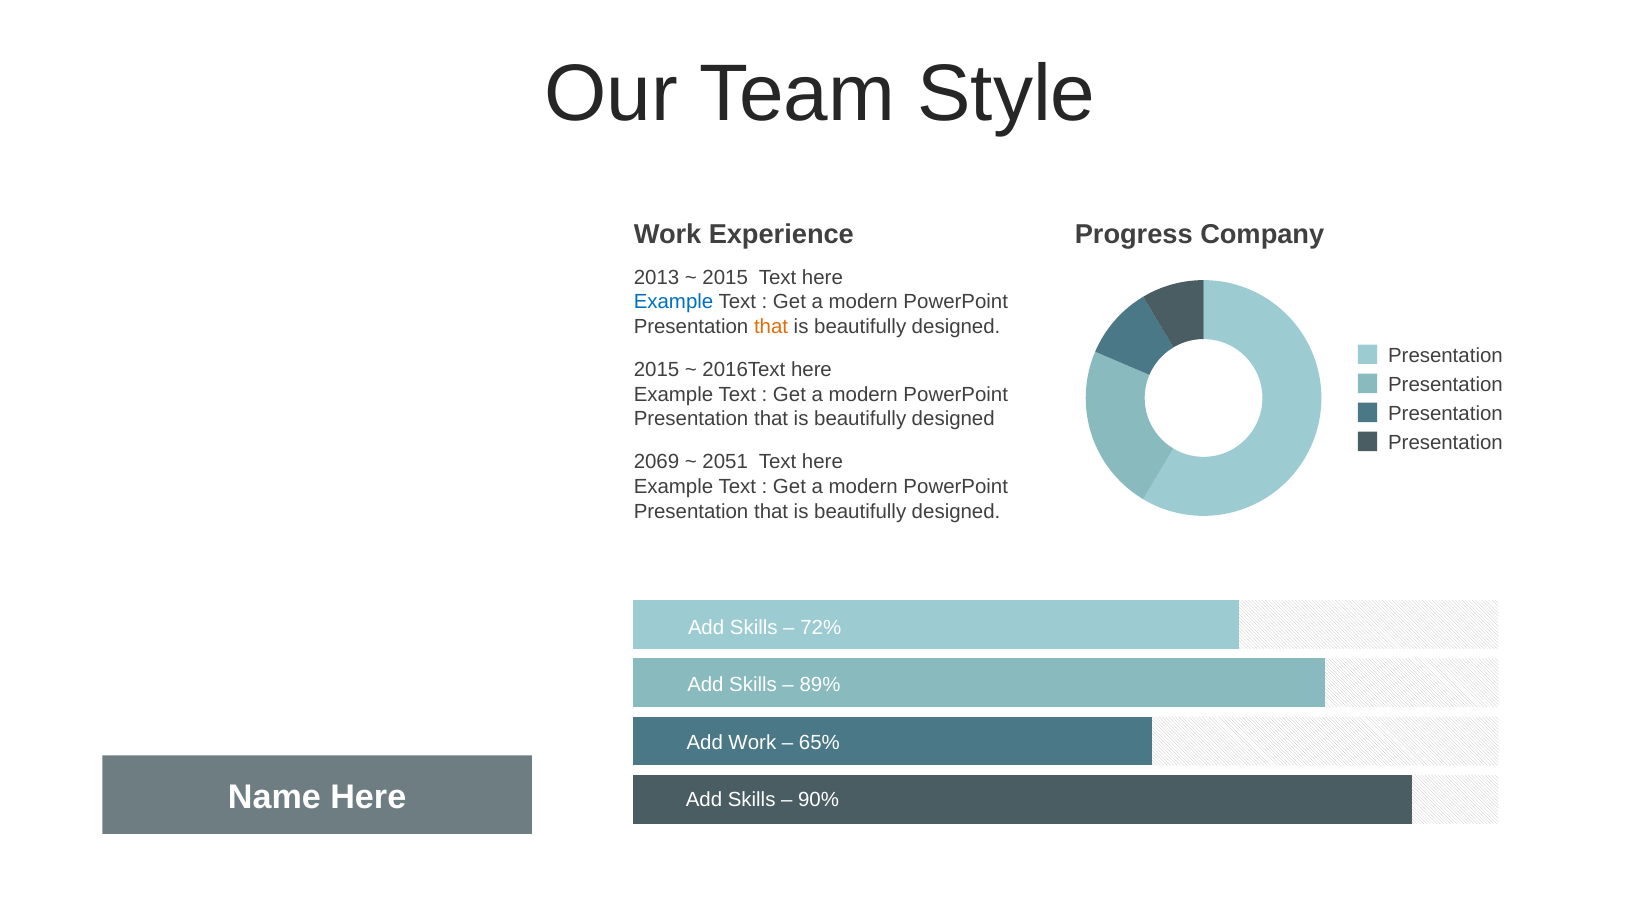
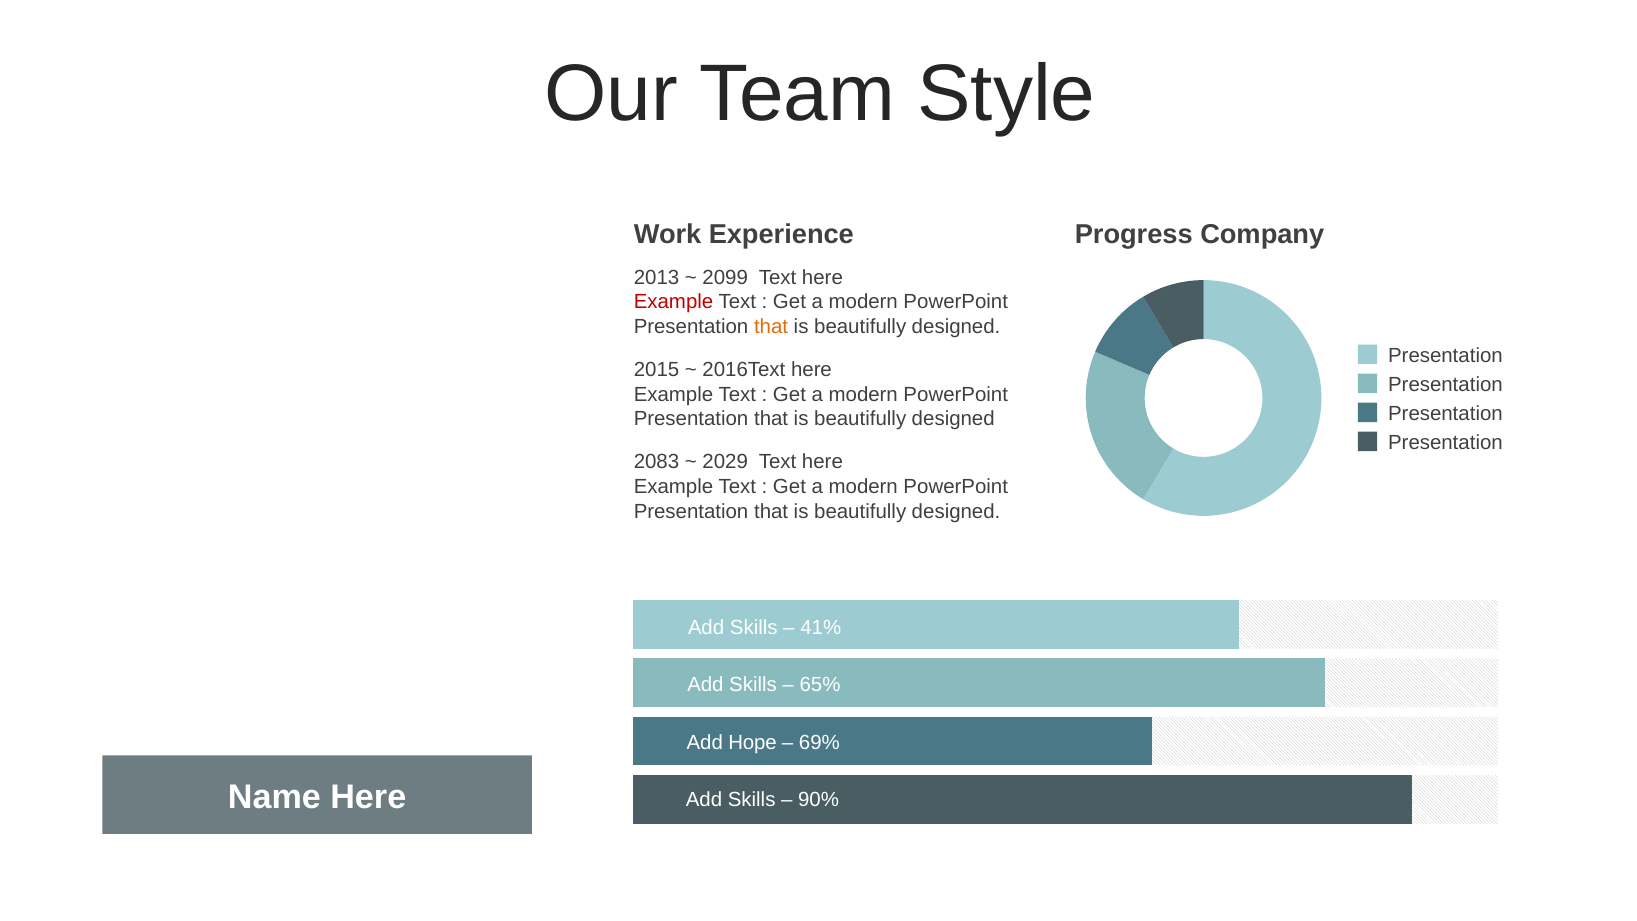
2015 at (725, 277): 2015 -> 2099
Example at (674, 302) colour: blue -> red
2069: 2069 -> 2083
2051: 2051 -> 2029
72%: 72% -> 41%
89%: 89% -> 65%
Add Work: Work -> Hope
65%: 65% -> 69%
